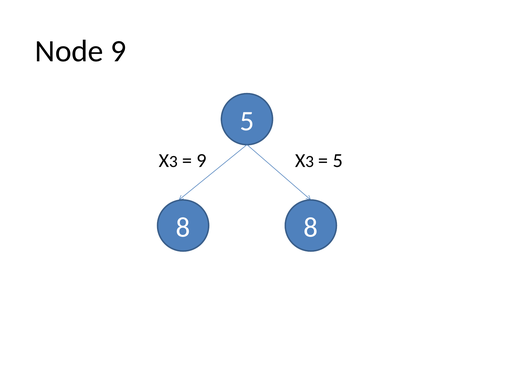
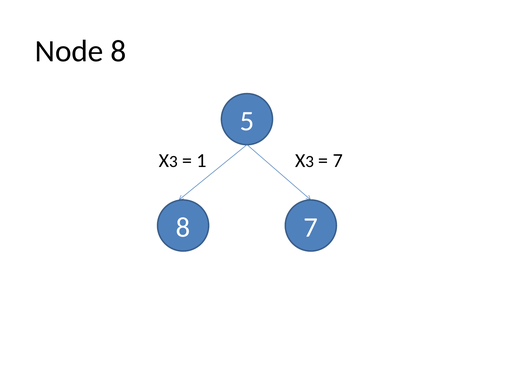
Node 9: 9 -> 8
9 at (201, 161): 9 -> 1
5 at (338, 161): 5 -> 7
8 8: 8 -> 7
